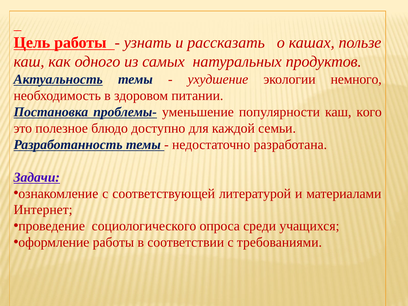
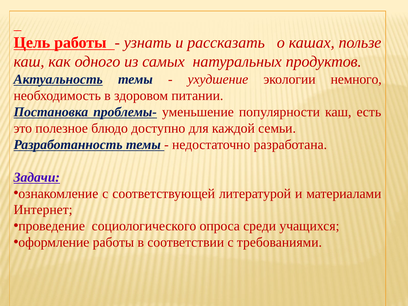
кого: кого -> есть
